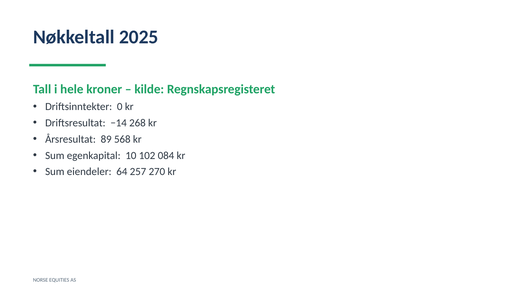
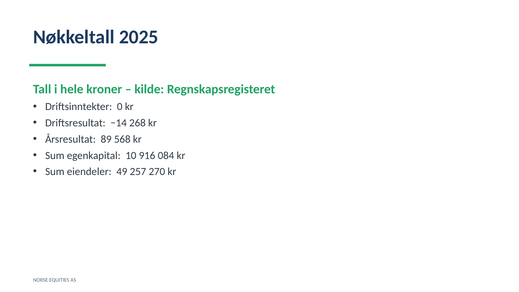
102: 102 -> 916
64: 64 -> 49
